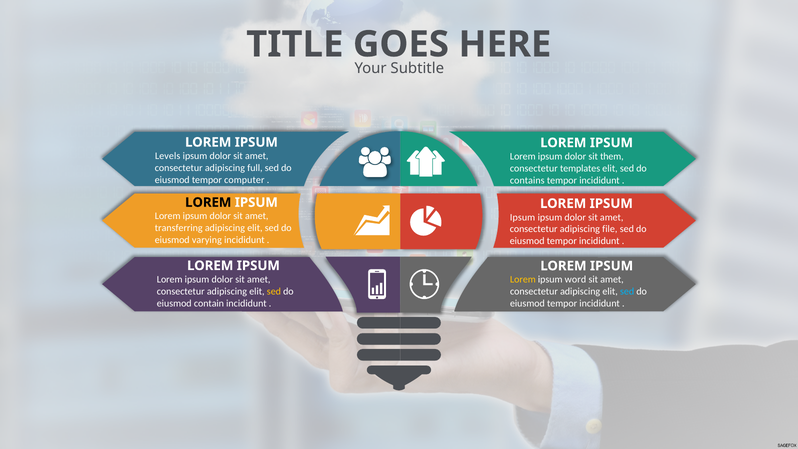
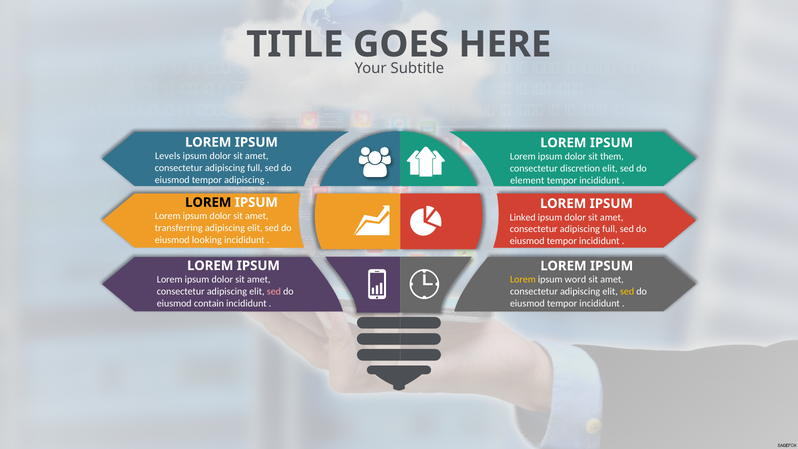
templates: templates -> discretion
tempor computer: computer -> adipiscing
contains: contains -> element
Ipsum at (523, 217): Ipsum -> Linked
file at (610, 229): file -> full
varying: varying -> looking
sed at (274, 291) colour: yellow -> pink
sed at (627, 292) colour: light blue -> yellow
